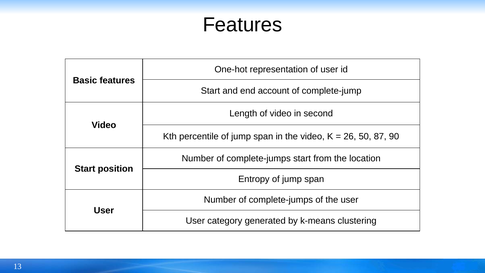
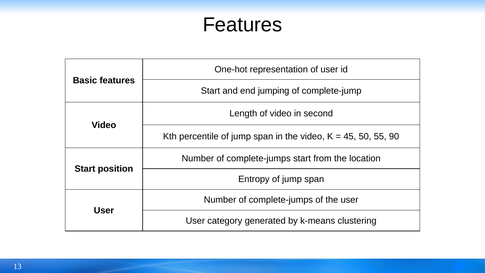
account: account -> jumping
26: 26 -> 45
87: 87 -> 55
